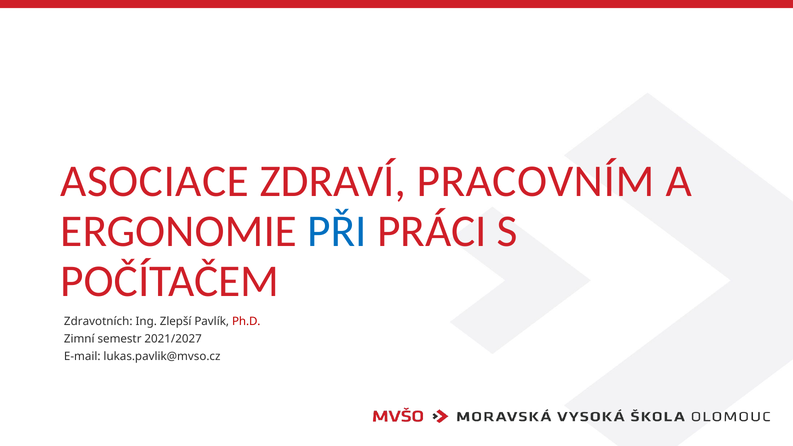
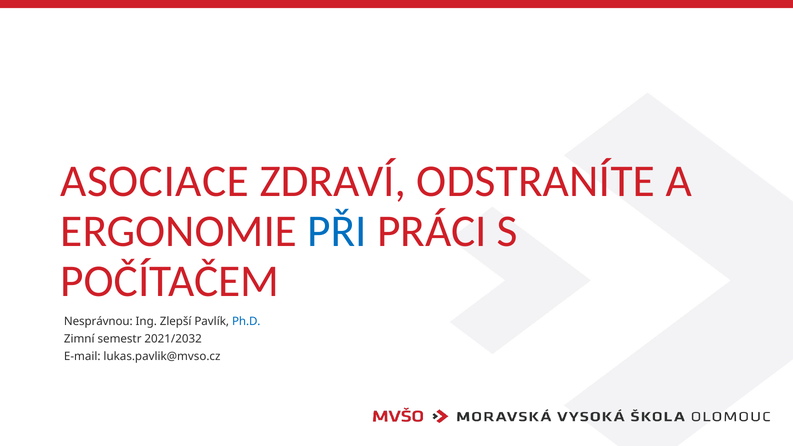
PRACOVNÍM: PRACOVNÍM -> ODSTRANÍTE
Zdravotních: Zdravotních -> Nesprávnou
Ph.D colour: red -> blue
2021/2027: 2021/2027 -> 2021/2032
